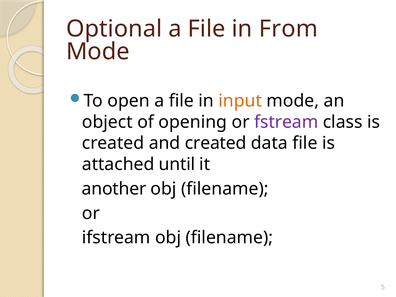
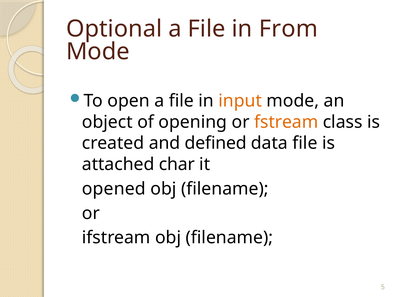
fstream colour: purple -> orange
and created: created -> defined
until: until -> char
another: another -> opened
